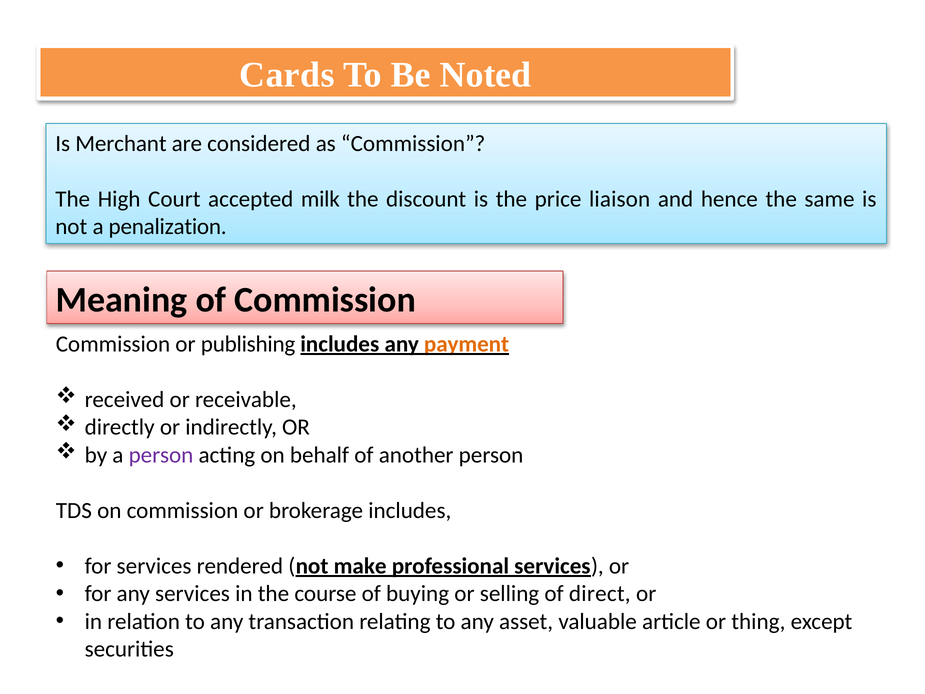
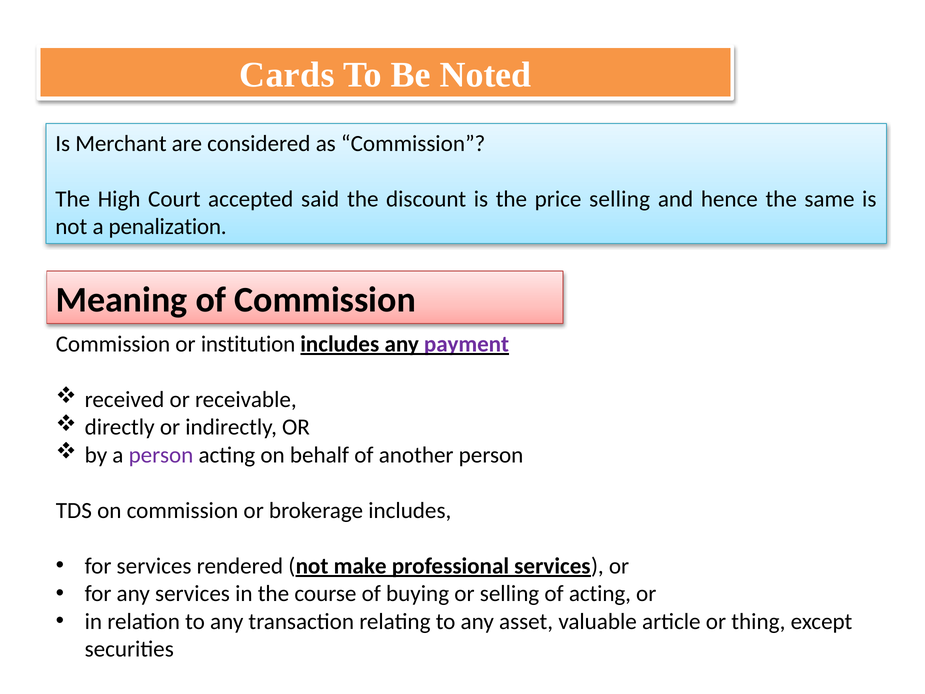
milk: milk -> said
price liaison: liaison -> selling
publishing: publishing -> institution
payment colour: orange -> purple
of direct: direct -> acting
